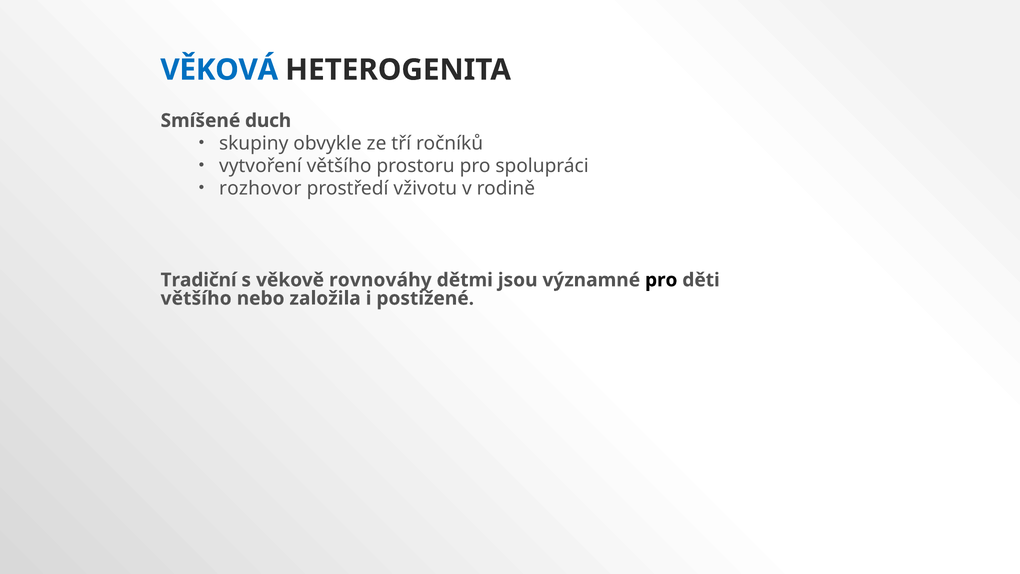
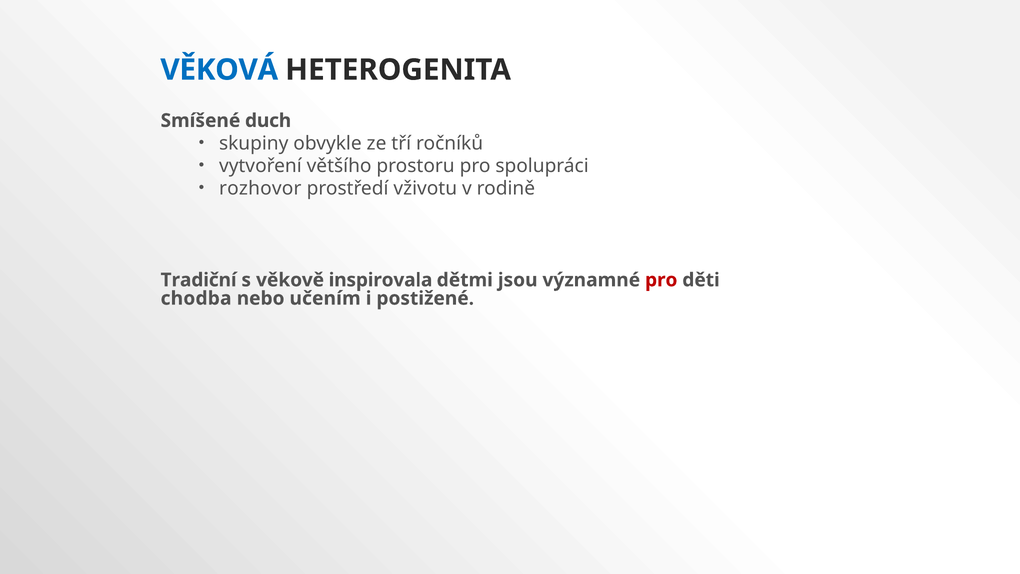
rovnováhy: rovnováhy -> inspirovala
pro at (661, 280) colour: black -> red
většího at (196, 298): většího -> chodba
založila: založila -> učením
